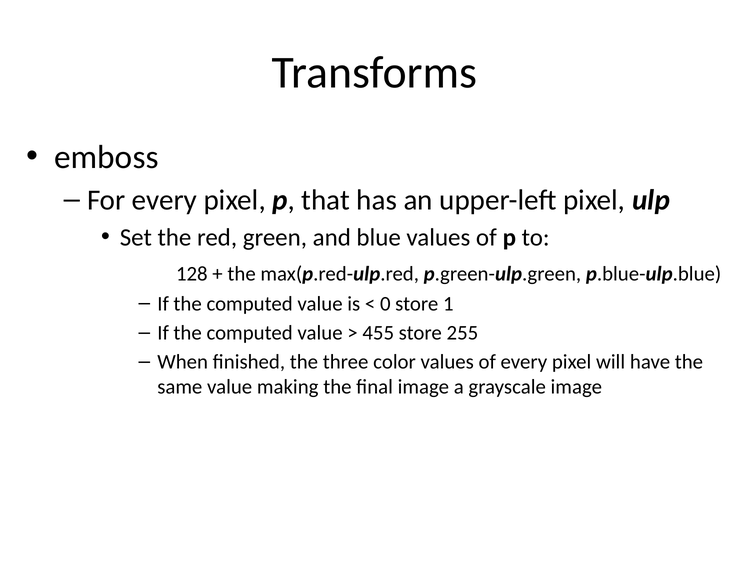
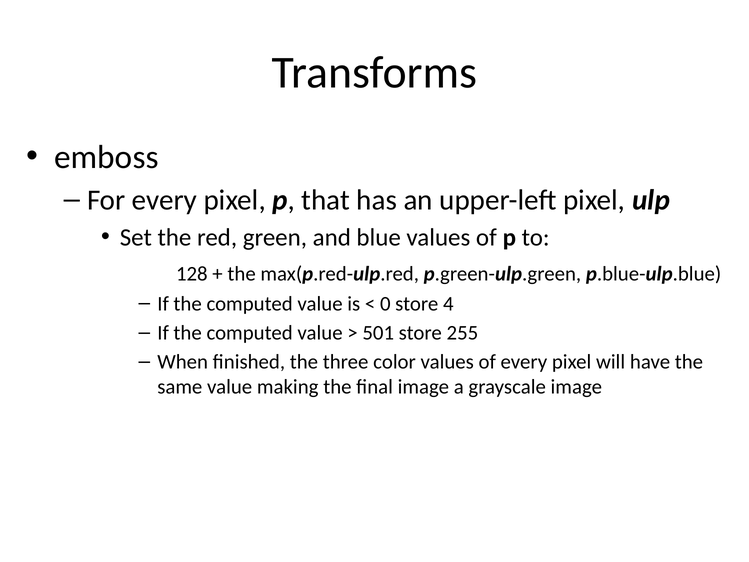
1: 1 -> 4
455: 455 -> 501
